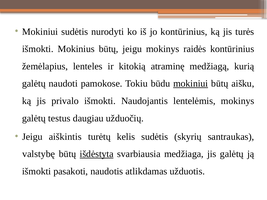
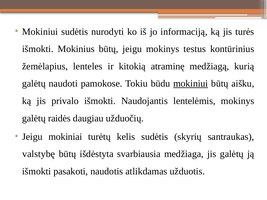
jo kontūrinius: kontūrinius -> informaciją
raidės: raidės -> testus
testus: testus -> raidės
aiškintis: aiškintis -> mokiniai
išdėstyta underline: present -> none
